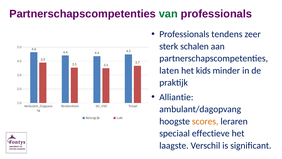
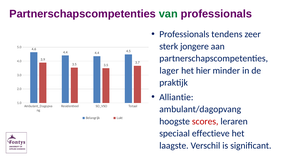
schalen: schalen -> jongere
laten: laten -> lager
kids: kids -> hier
scores colour: orange -> red
